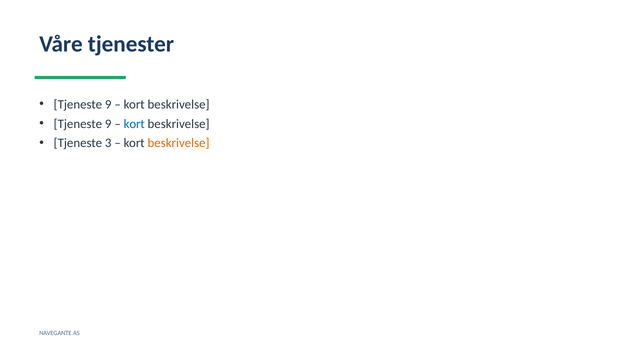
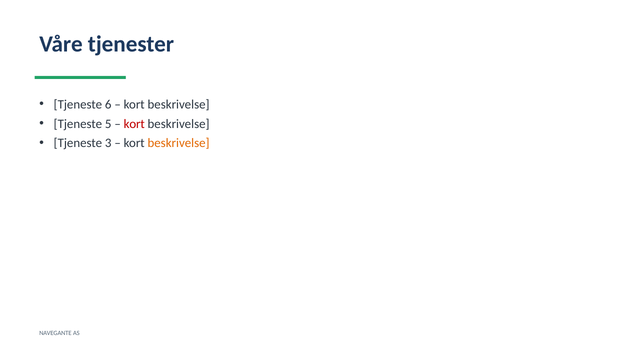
9 at (108, 105): 9 -> 6
9 at (108, 124): 9 -> 5
kort at (134, 124) colour: blue -> red
